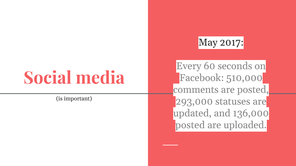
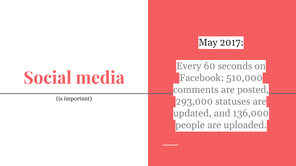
posted at (190, 125): posted -> people
